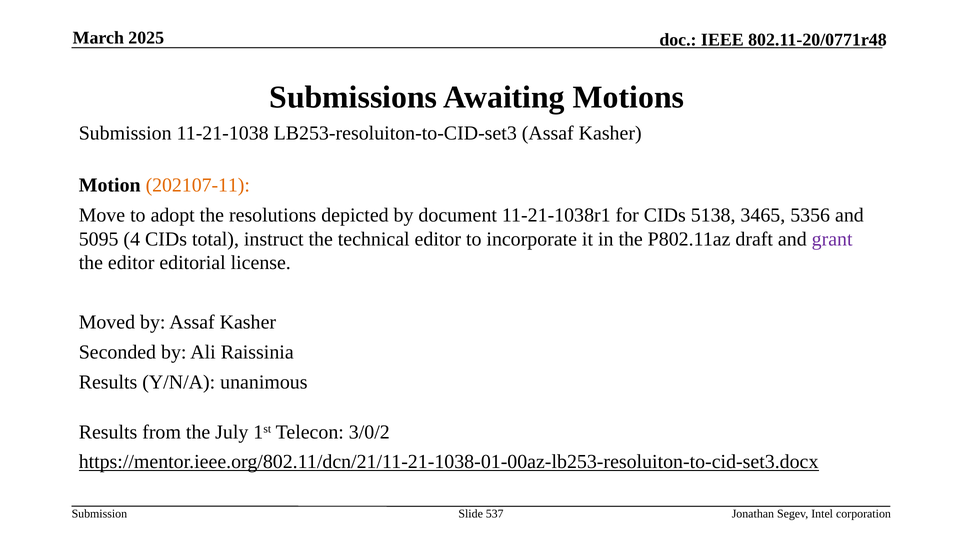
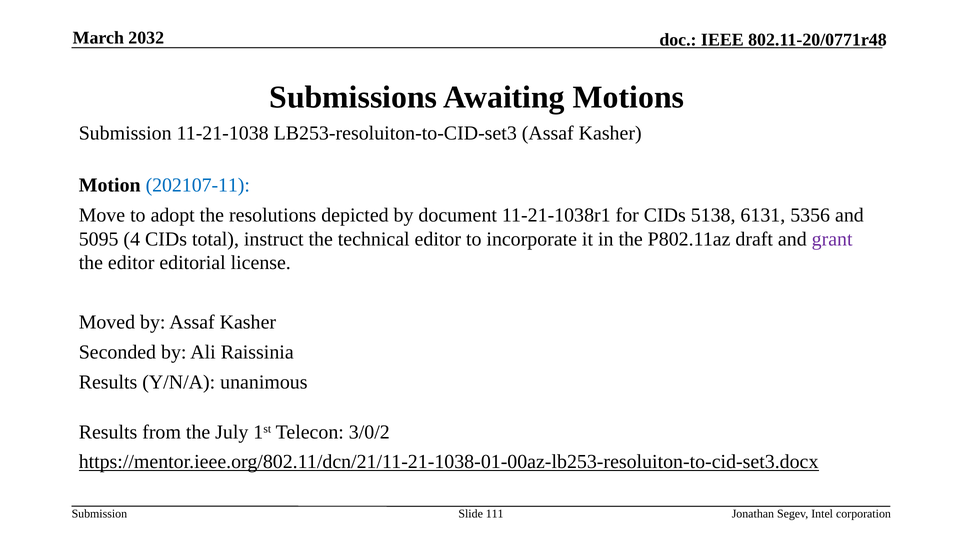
2025: 2025 -> 2032
202107-11 colour: orange -> blue
3465: 3465 -> 6131
537: 537 -> 111
